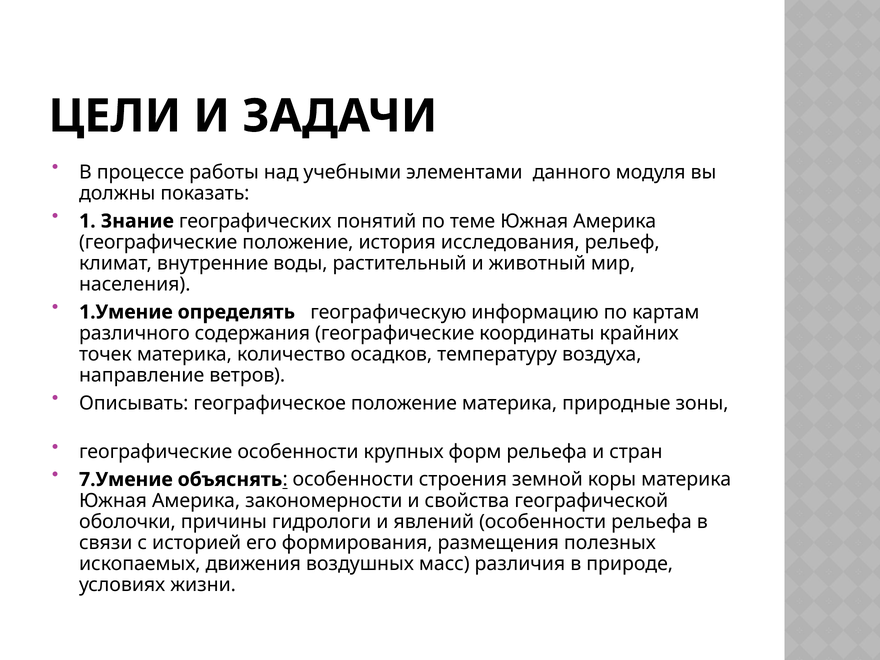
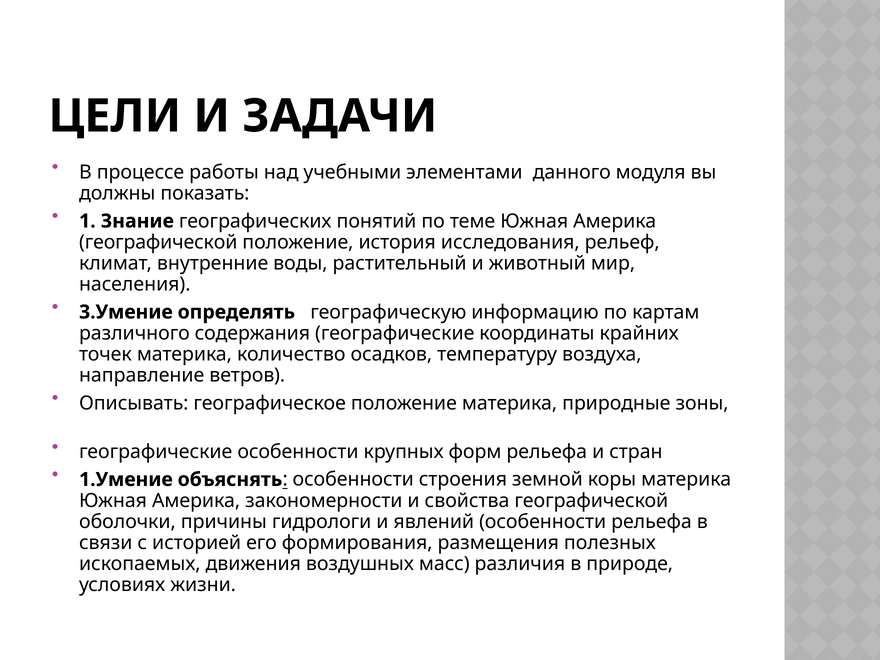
географические at (158, 242): географические -> географической
1.Умение: 1.Умение -> 3.Умение
7.Умение: 7.Умение -> 1.Умение
